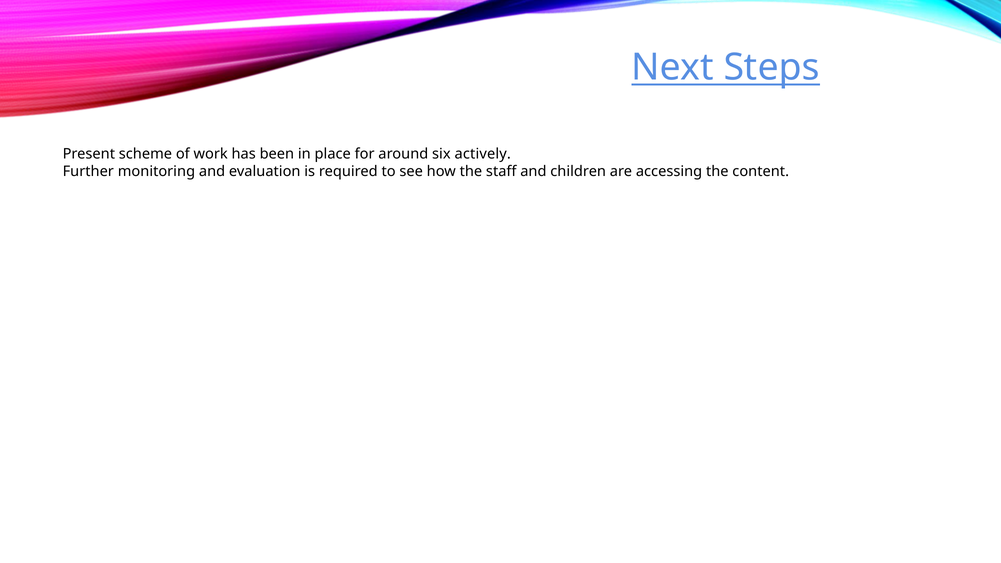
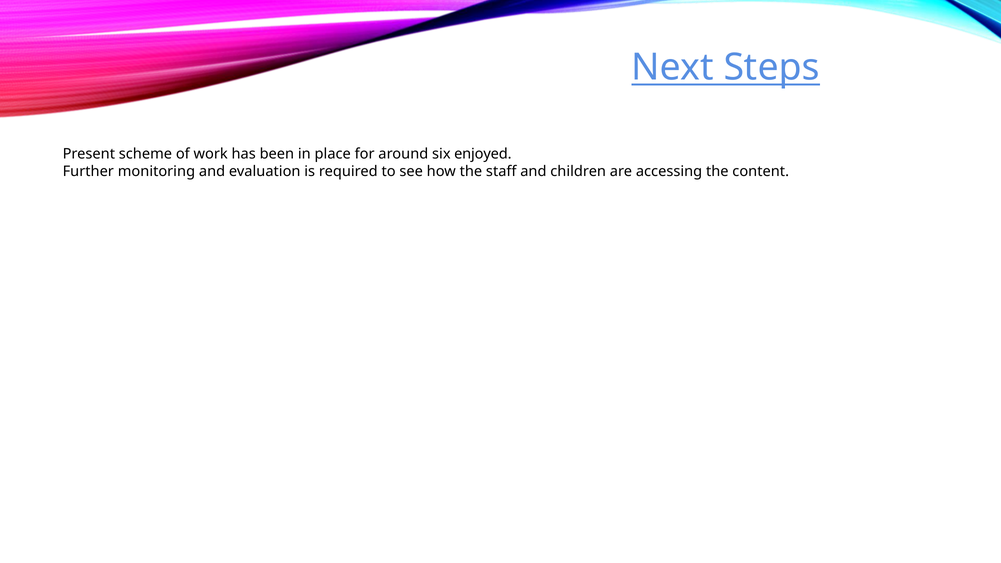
actively: actively -> enjoyed
